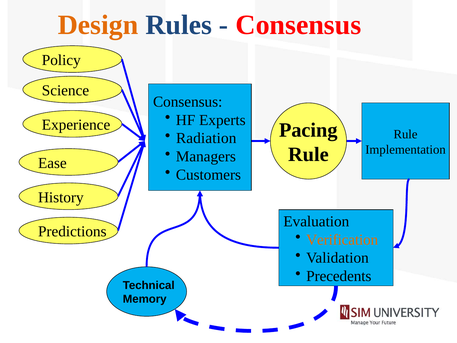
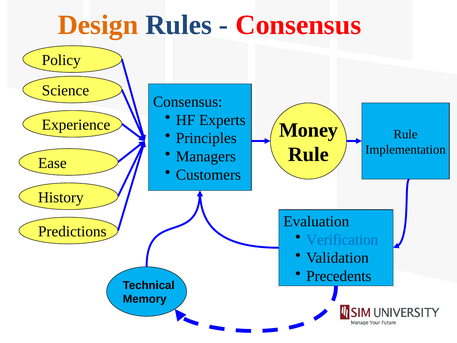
Pacing: Pacing -> Money
Radiation: Radiation -> Principles
Verification colour: orange -> blue
